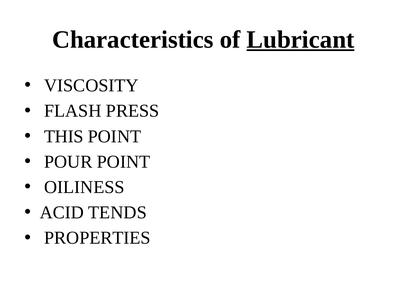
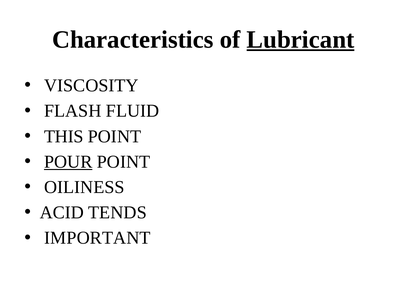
PRESS: PRESS -> FLUID
POUR underline: none -> present
PROPERTIES: PROPERTIES -> IMPORTANT
